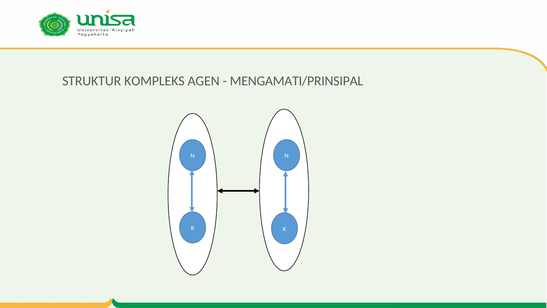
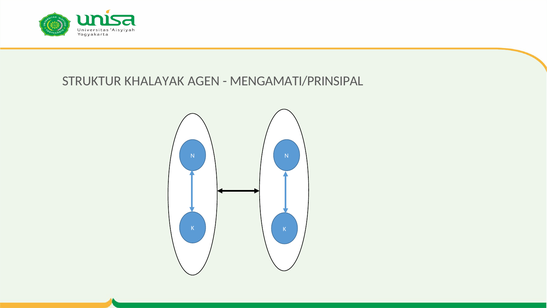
KOMPLEKS: KOMPLEKS -> KHALAYAK
